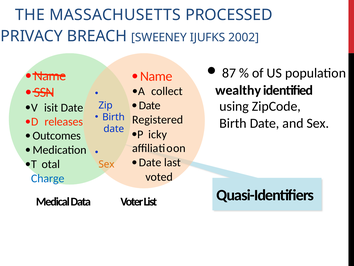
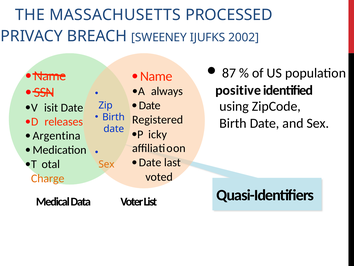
wealthy: wealthy -> positive
collect: collect -> always
Outcomes: Outcomes -> Argentina
Charge colour: blue -> orange
